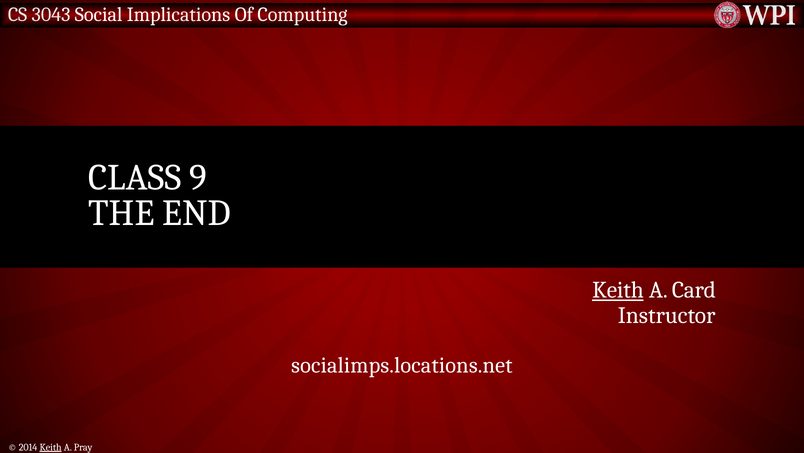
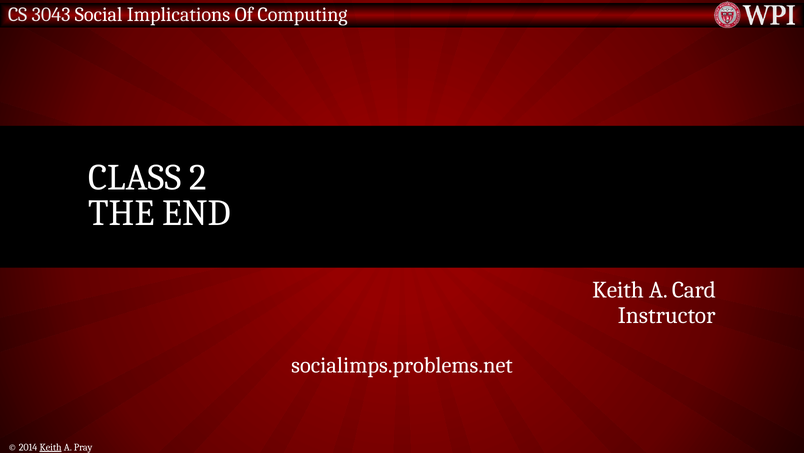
9: 9 -> 2
Keith at (618, 290) underline: present -> none
socialimps.locations.net: socialimps.locations.net -> socialimps.problems.net
